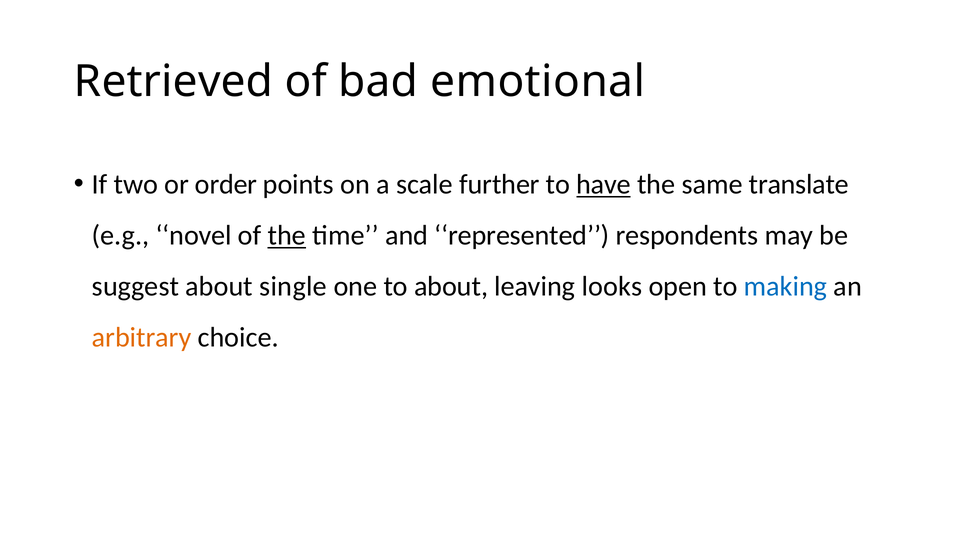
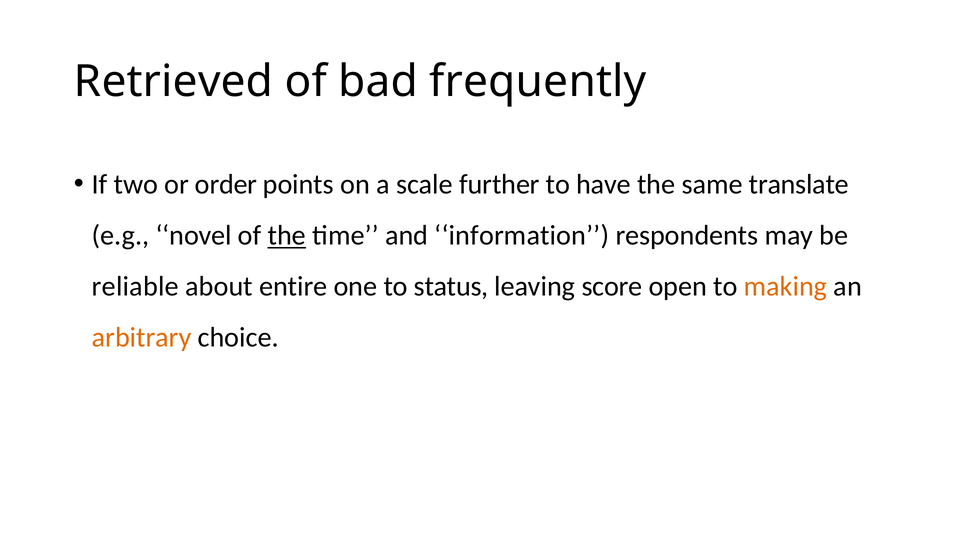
emotional: emotional -> frequently
have underline: present -> none
represented: represented -> information
suggest: suggest -> reliable
single: single -> entire
to about: about -> status
looks: looks -> score
making colour: blue -> orange
